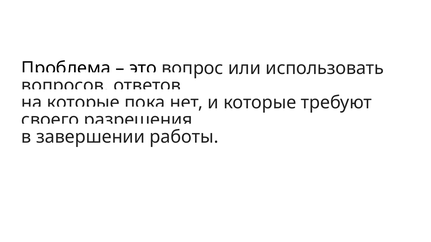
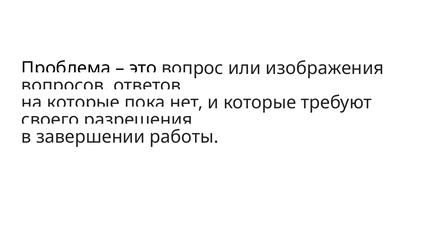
использовать: использовать -> изображения
